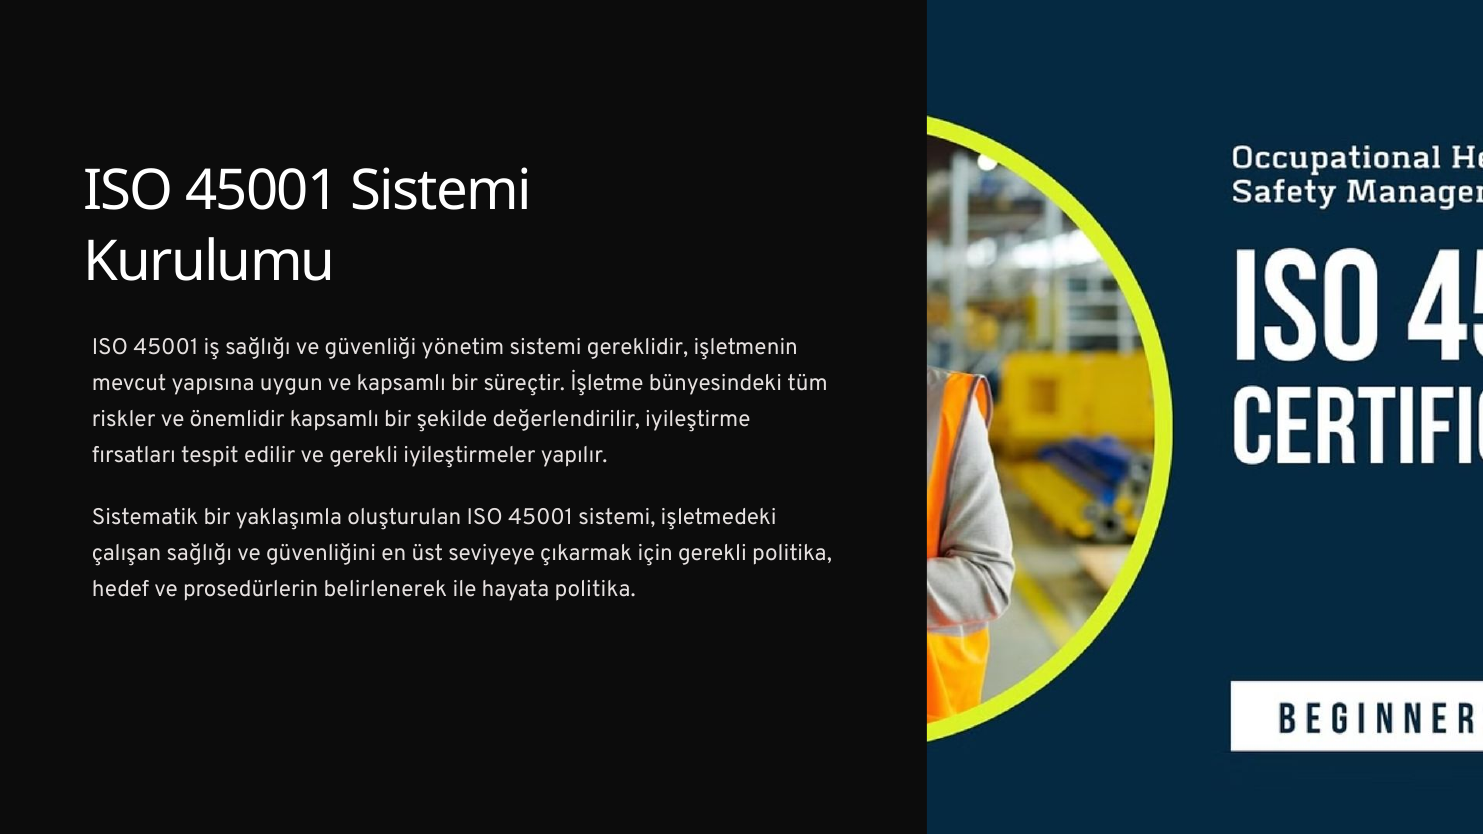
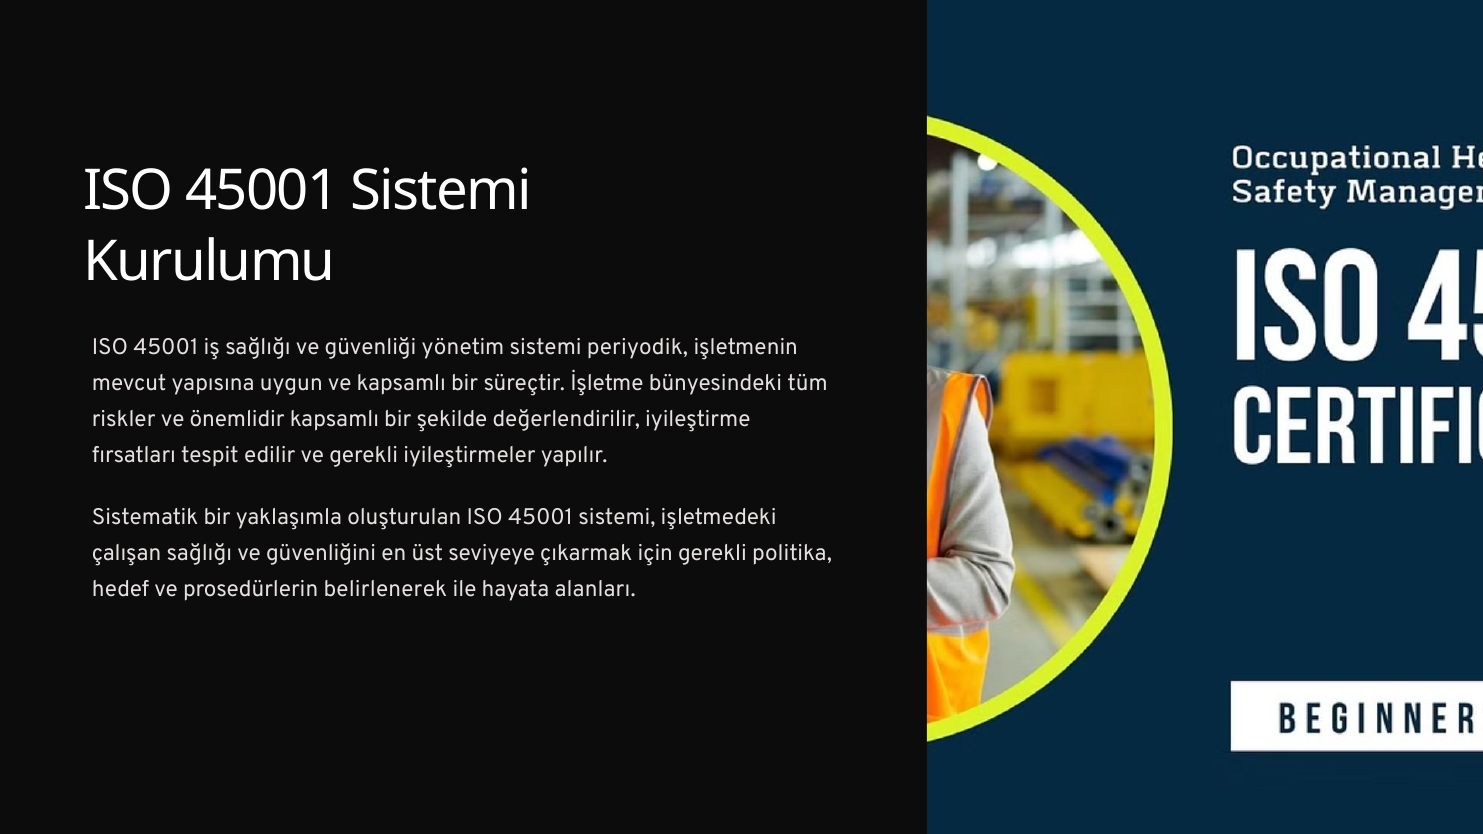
gereklidir: gereklidir -> periyodik
hayata politika: politika -> alanları
